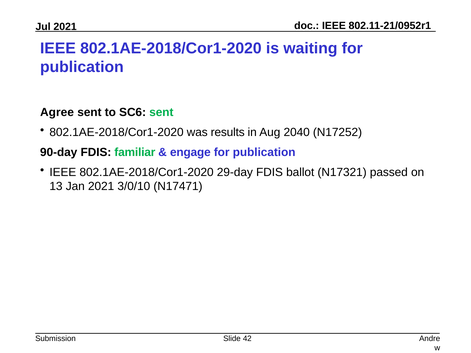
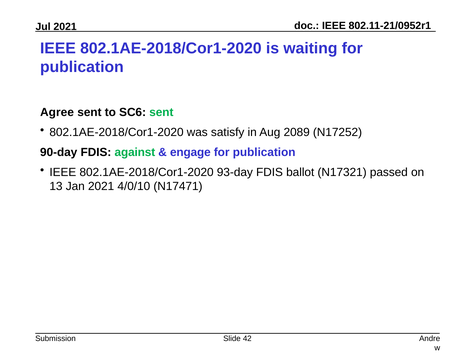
results: results -> satisfy
2040: 2040 -> 2089
familiar: familiar -> against
29-day: 29-day -> 93-day
3/0/10: 3/0/10 -> 4/0/10
